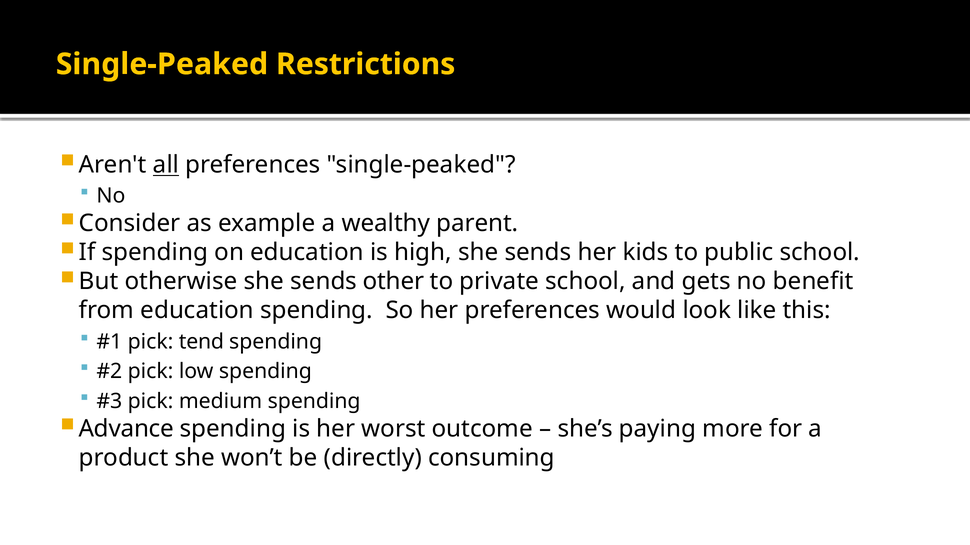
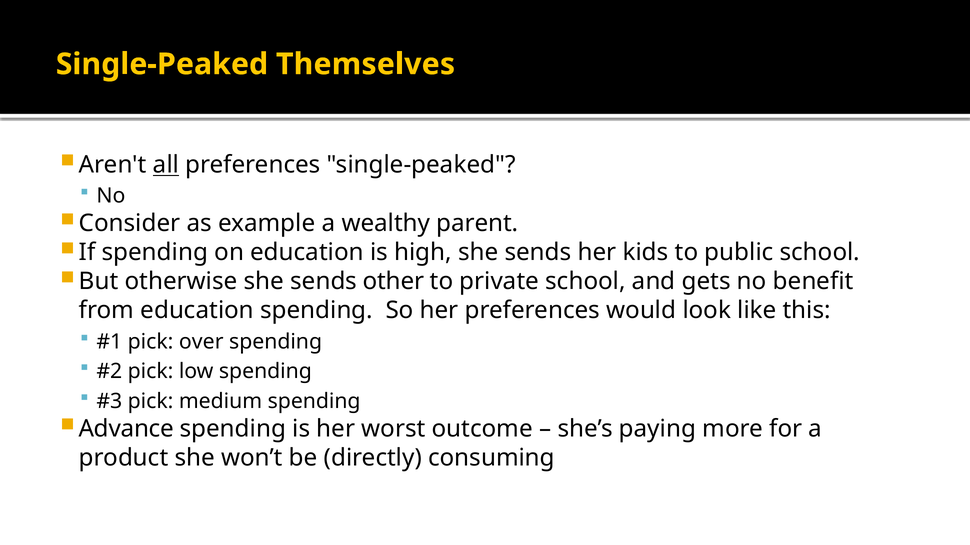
Restrictions: Restrictions -> Themselves
tend: tend -> over
